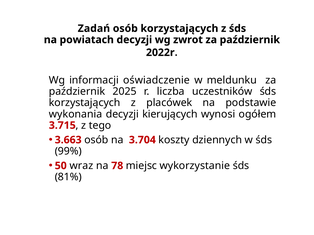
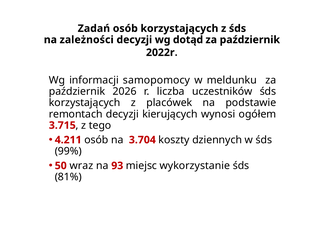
powiatach: powiatach -> zależności
zwrot: zwrot -> dotąd
oświadczenie: oświadczenie -> samopomocy
2025: 2025 -> 2026
wykonania: wykonania -> remontach
3.663: 3.663 -> 4.211
78: 78 -> 93
